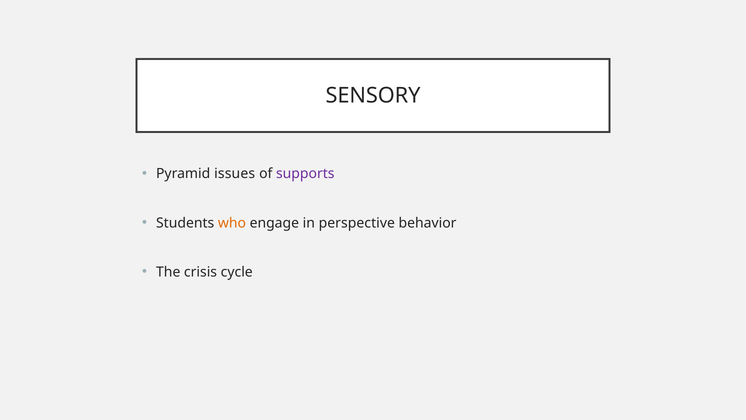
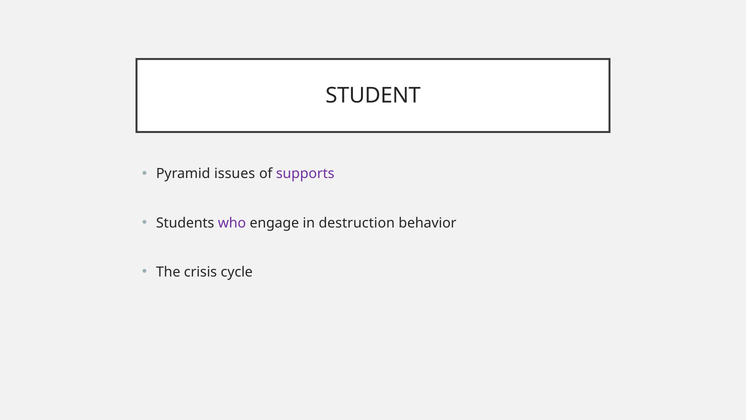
SENSORY: SENSORY -> STUDENT
who colour: orange -> purple
perspective: perspective -> destruction
